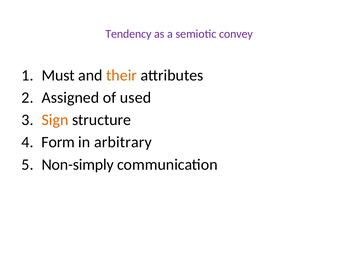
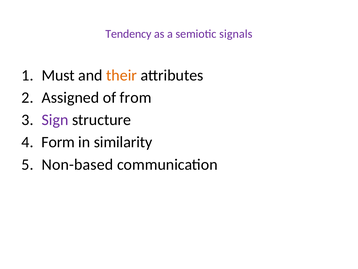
convey: convey -> signals
used: used -> from
Sign colour: orange -> purple
arbitrary: arbitrary -> similarity
Non-simply: Non-simply -> Non-based
